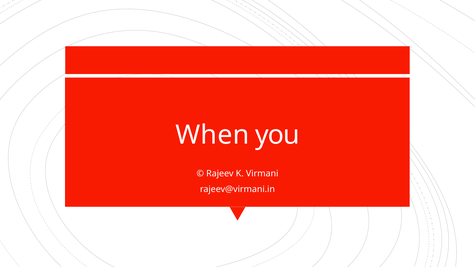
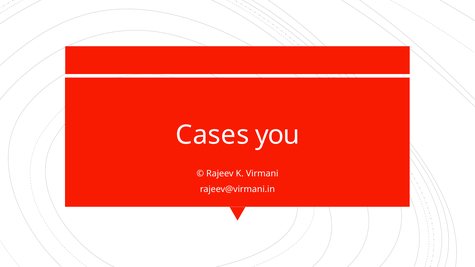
When: When -> Cases
